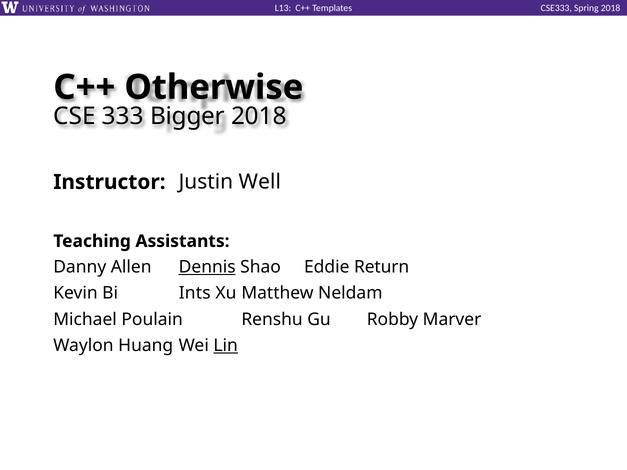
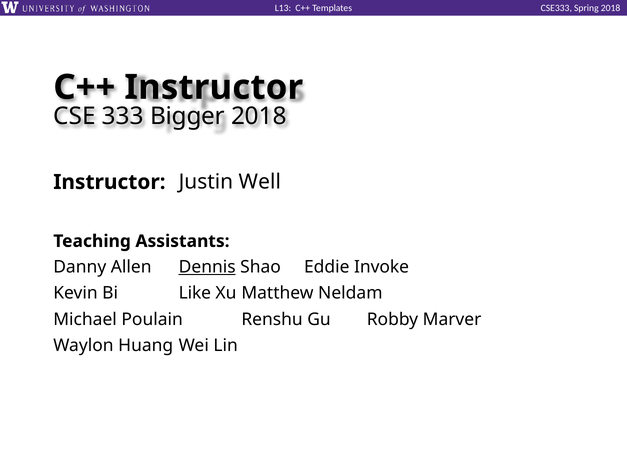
C++ Otherwise: Otherwise -> Instructor
Return: Return -> Invoke
Ints: Ints -> Like
Lin underline: present -> none
